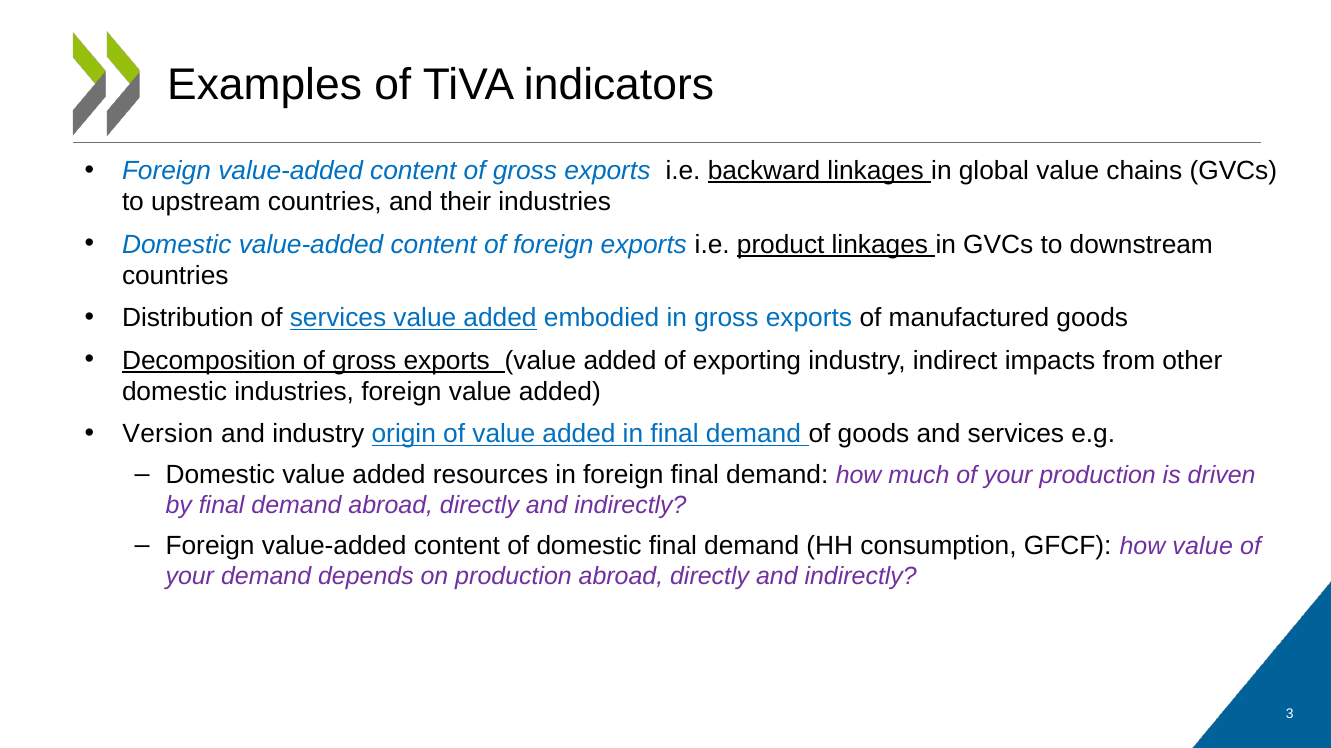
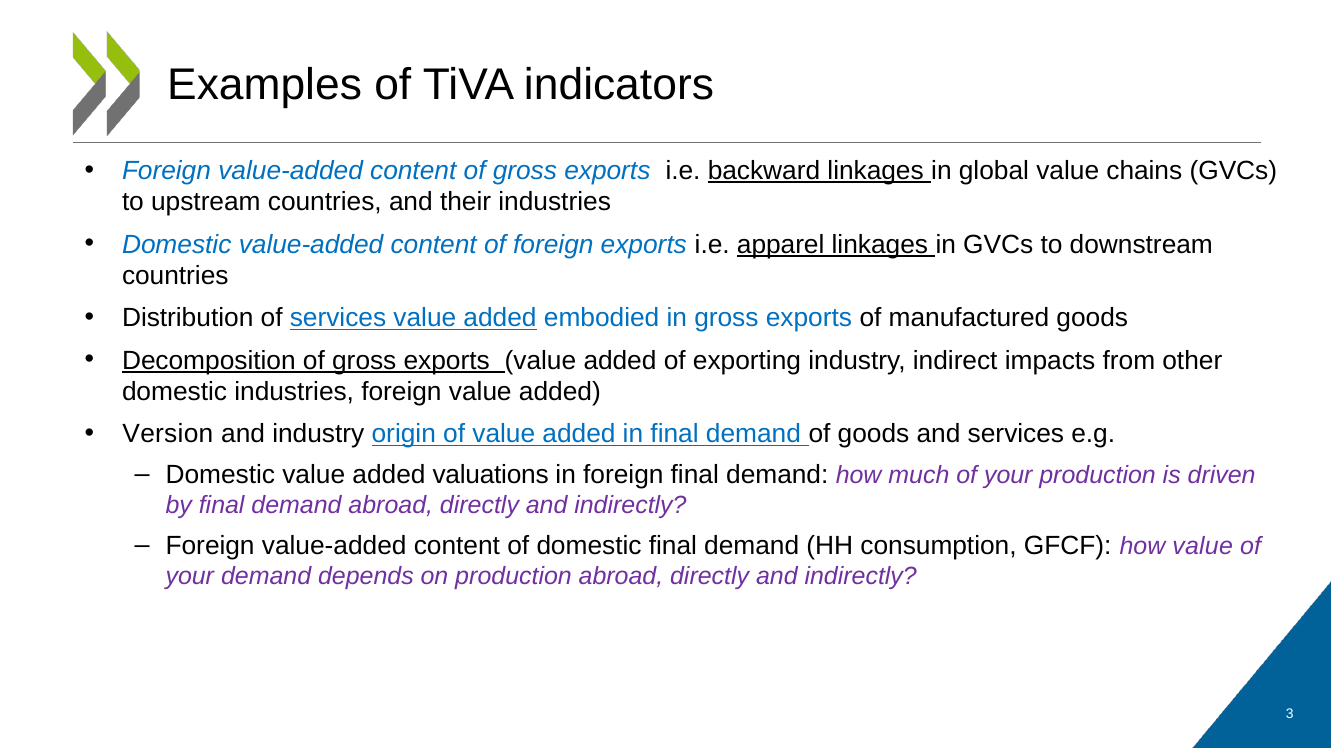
product: product -> apparel
resources: resources -> valuations
